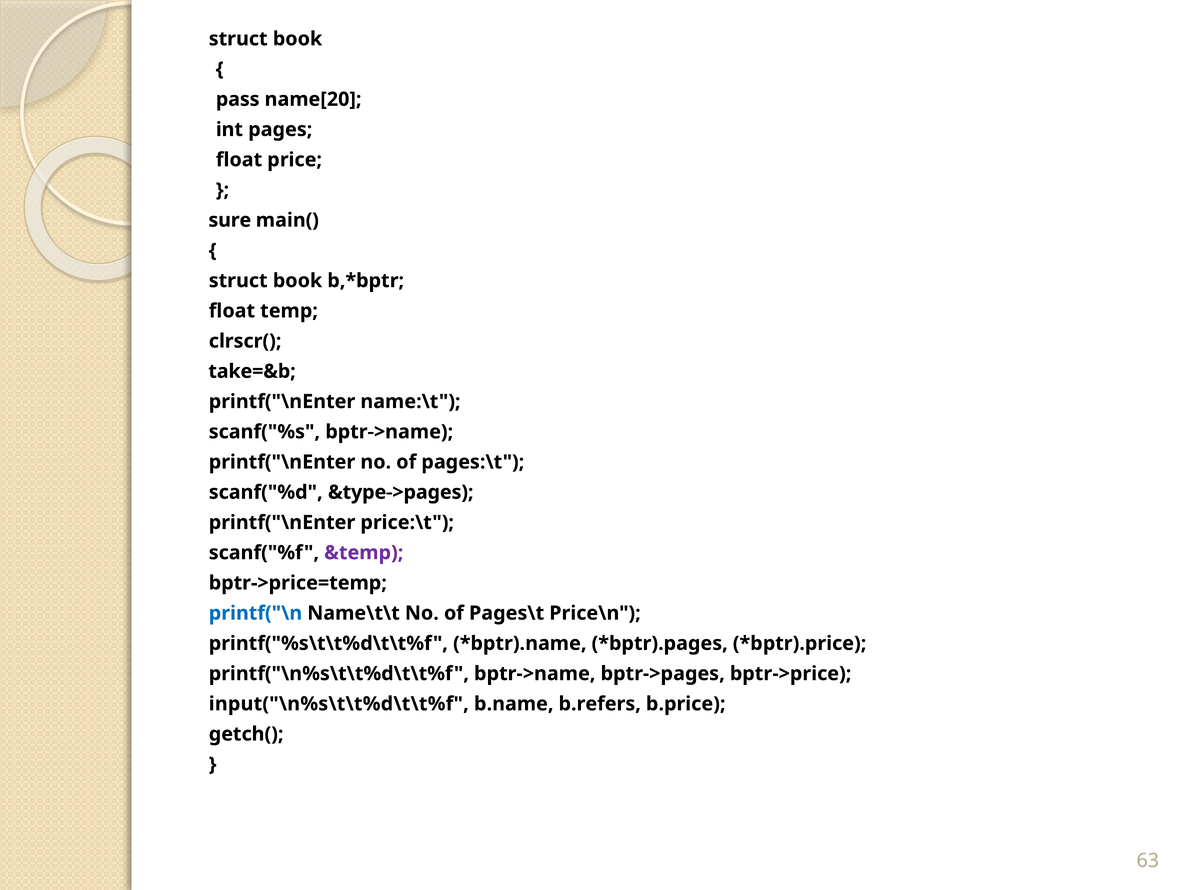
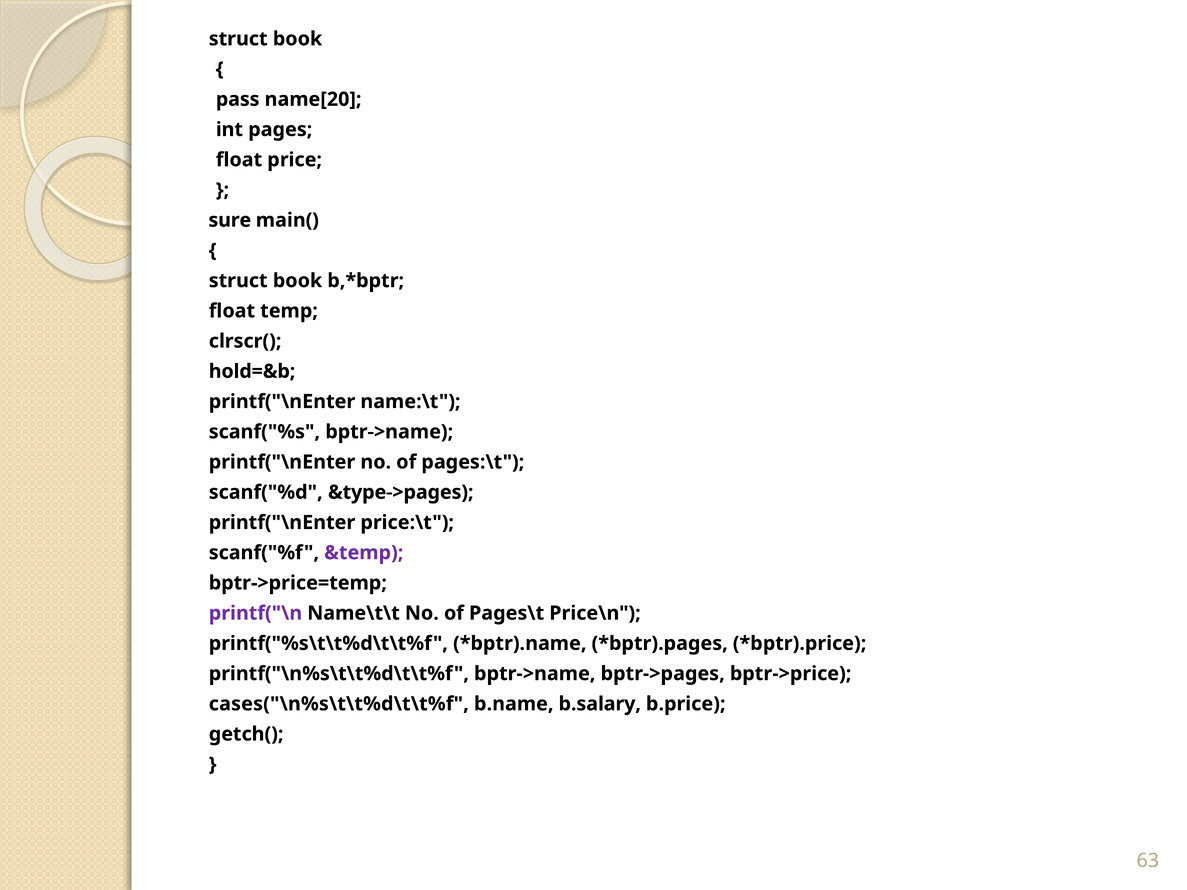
take=&b: take=&b -> hold=&b
printf("\n colour: blue -> purple
input("\n%s\t\t%d\t\t%f: input("\n%s\t\t%d\t\t%f -> cases("\n%s\t\t%d\t\t%f
b.refers: b.refers -> b.salary
